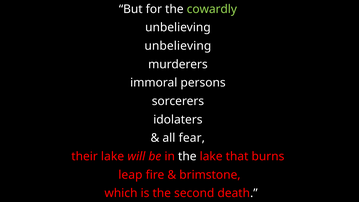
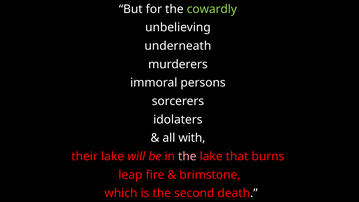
unbelieving at (178, 46): unbelieving -> underneath
fear: fear -> with
the at (187, 156) colour: white -> pink
